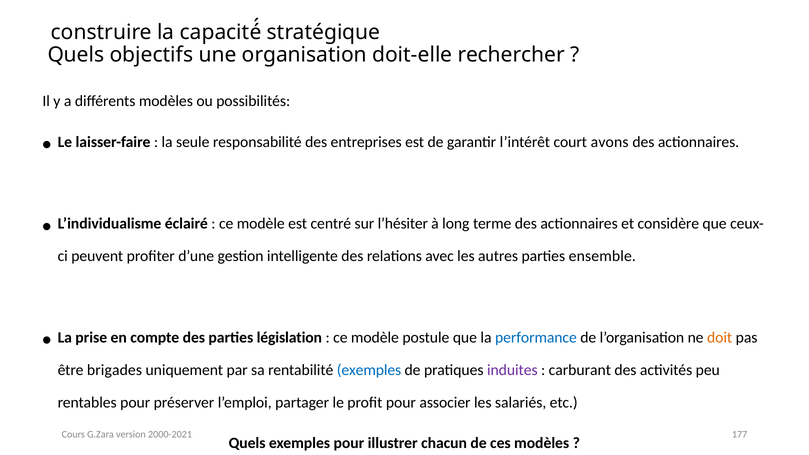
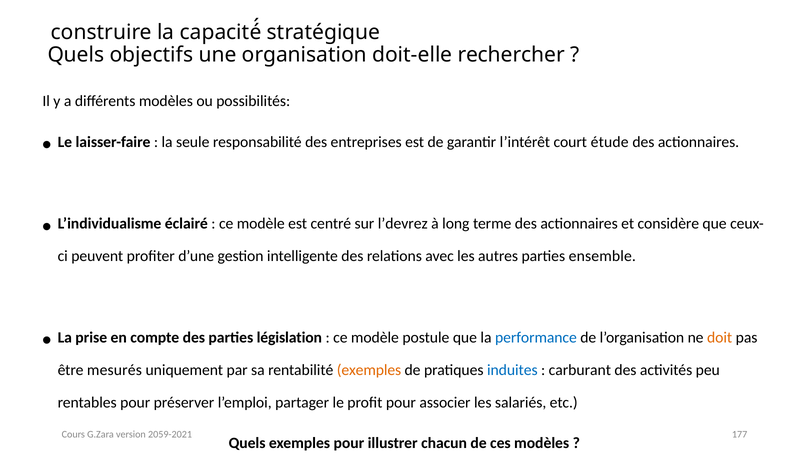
avons: avons -> étude
l’hésiter: l’hésiter -> l’devrez
brigades: brigades -> mesurés
exemples at (369, 370) colour: blue -> orange
induites colour: purple -> blue
2000-2021: 2000-2021 -> 2059-2021
